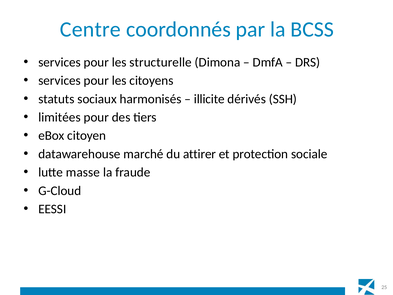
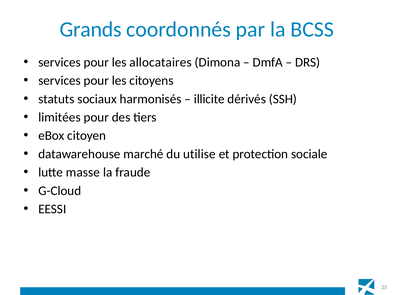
Centre: Centre -> Grands
structurelle: structurelle -> allocataires
attirer: attirer -> utilise
